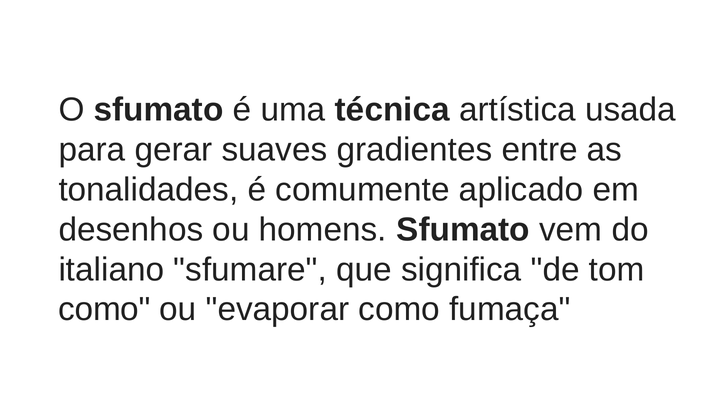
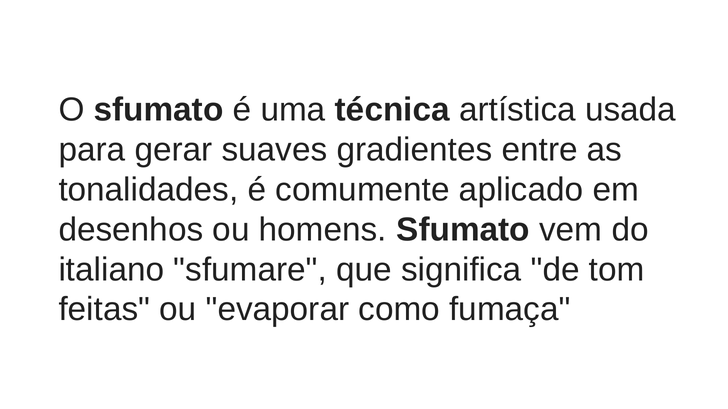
como at (104, 310): como -> feitas
